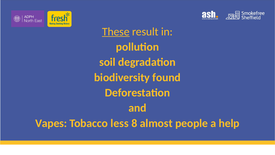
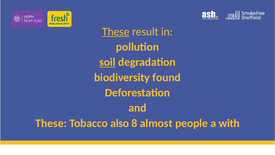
soil underline: none -> present
Vapes at (51, 123): Vapes -> These
less: less -> also
help: help -> with
